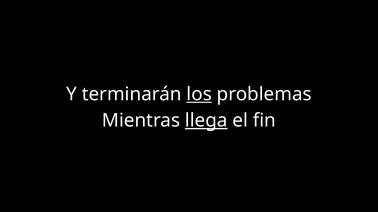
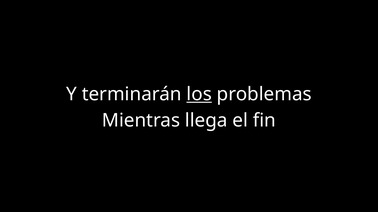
llega underline: present -> none
